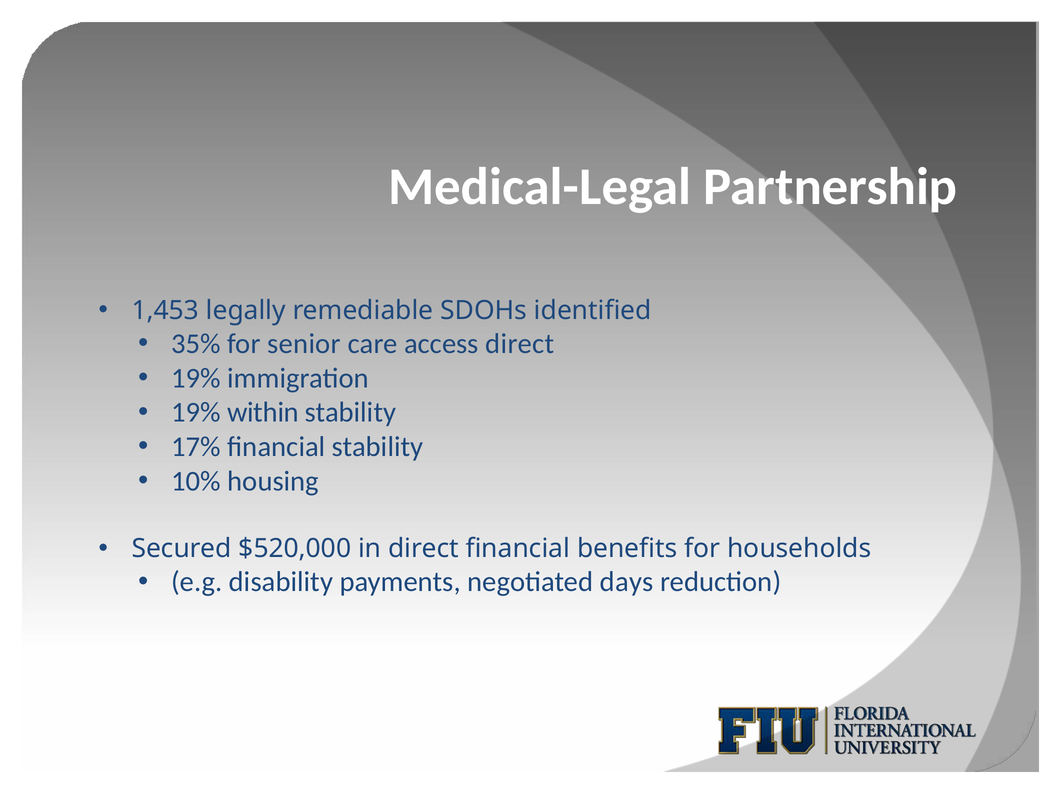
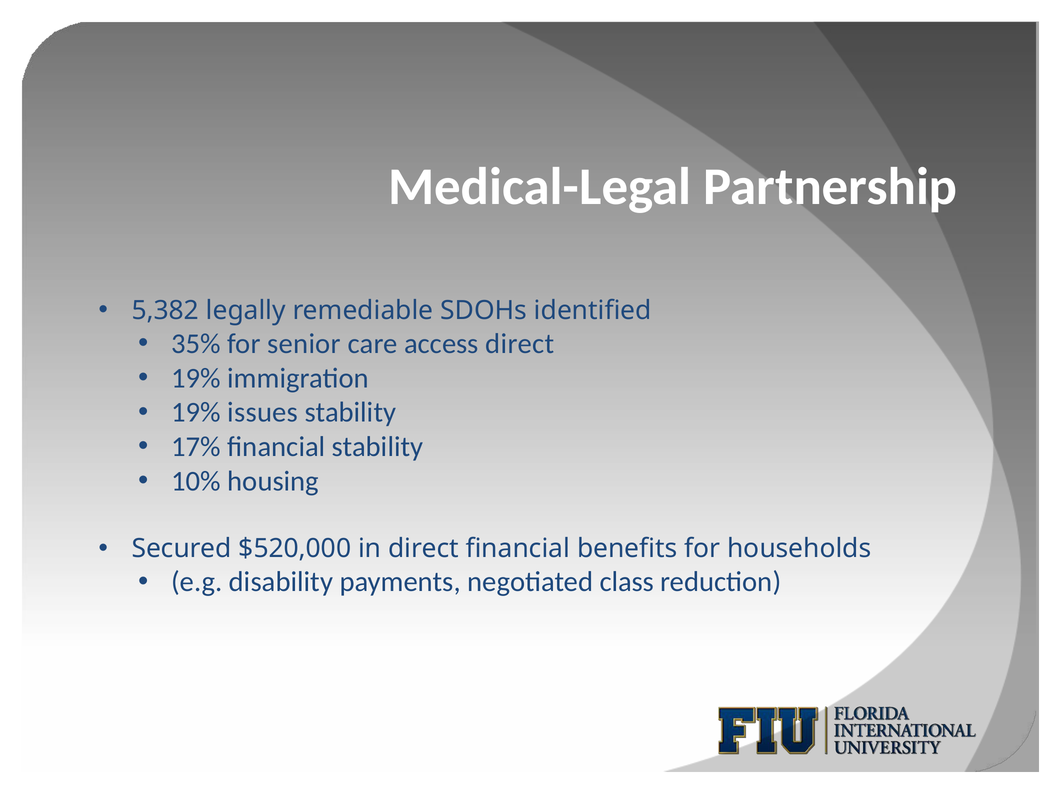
1,453: 1,453 -> 5,382
within: within -> issues
days: days -> class
